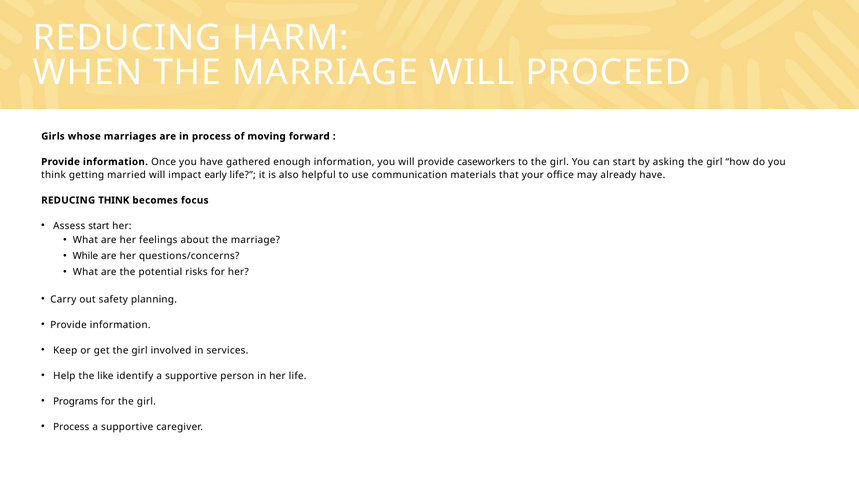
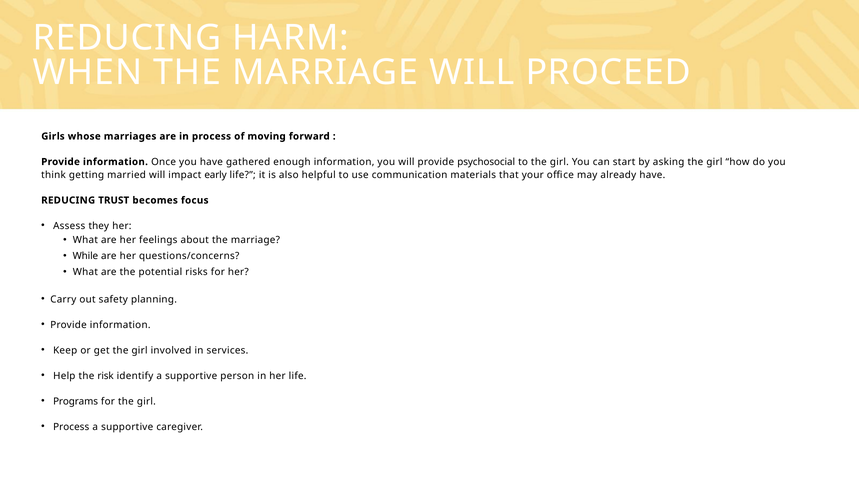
caseworkers: caseworkers -> psychosocial
REDUCING THINK: THINK -> TRUST
Assess start: start -> they
like: like -> risk
